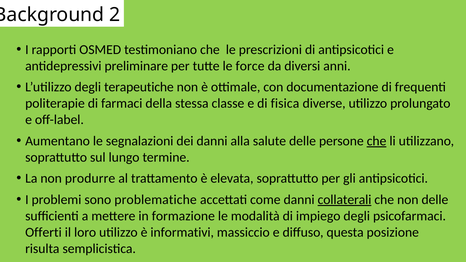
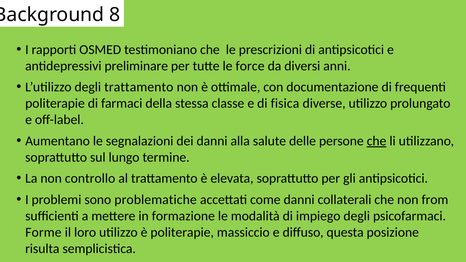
2: 2 -> 8
degli terapeutiche: terapeutiche -> trattamento
produrre: produrre -> controllo
collaterali underline: present -> none
non delle: delle -> from
Offerti: Offerti -> Forme
è informativi: informativi -> politerapie
